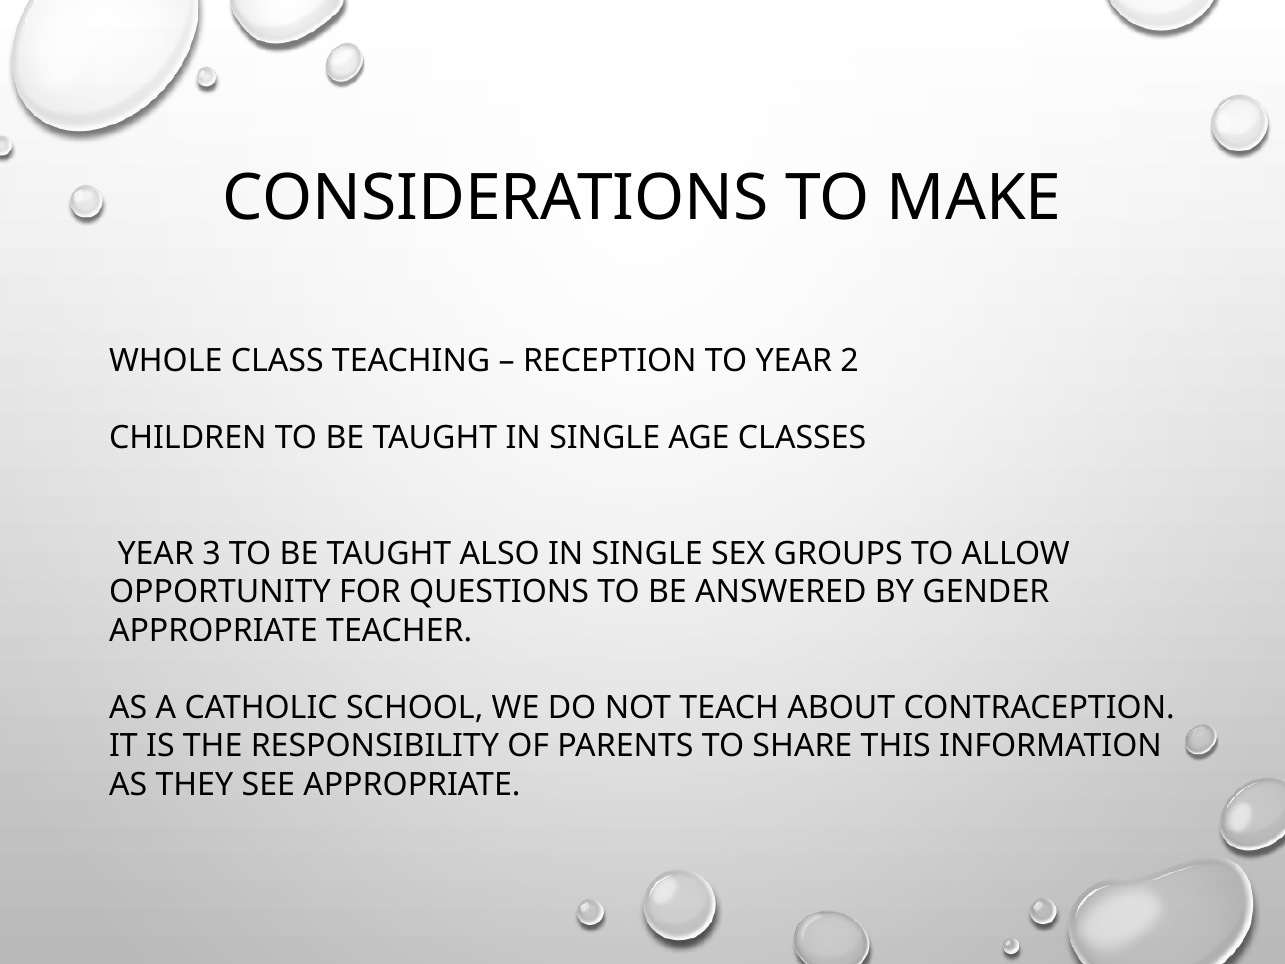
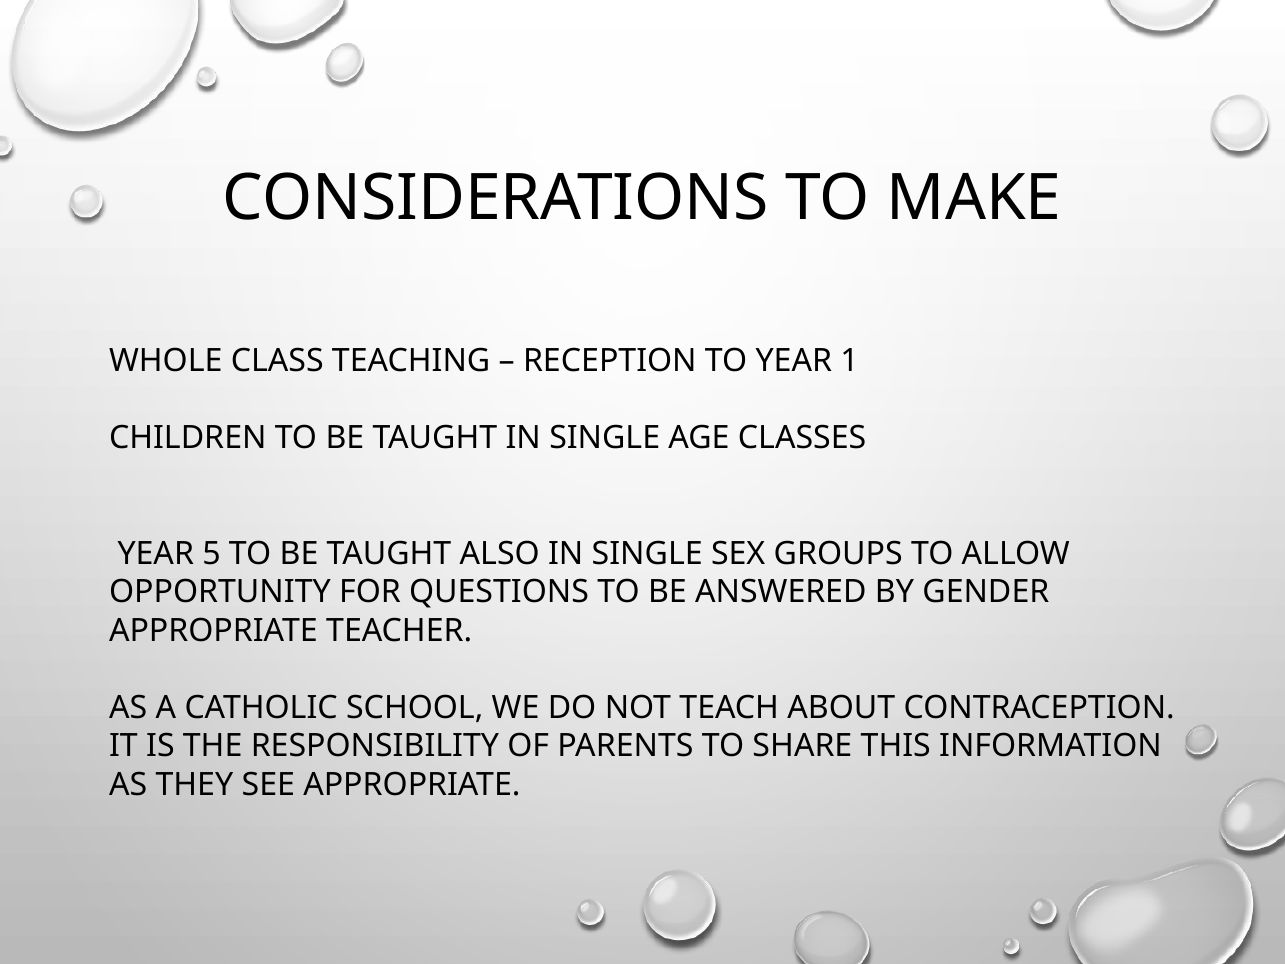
2: 2 -> 1
3: 3 -> 5
